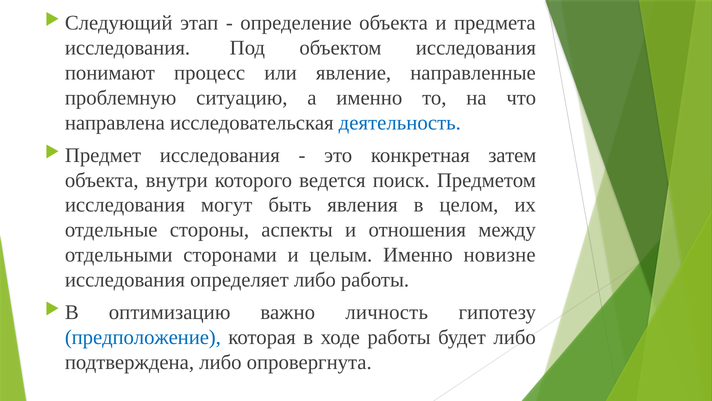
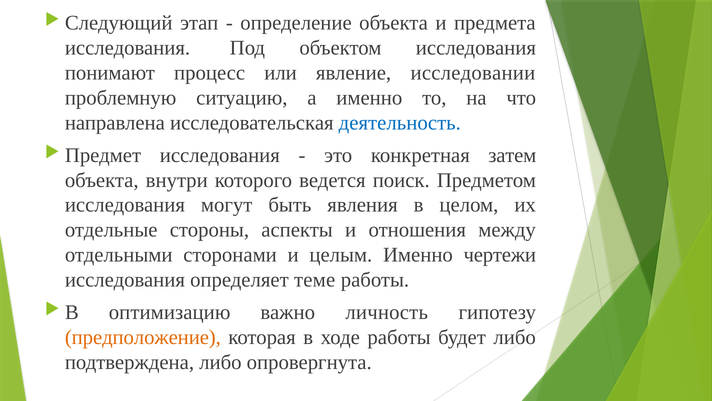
направленные: направленные -> исследовании
новизне: новизне -> чертежи
определяет либо: либо -> теме
предположение colour: blue -> orange
